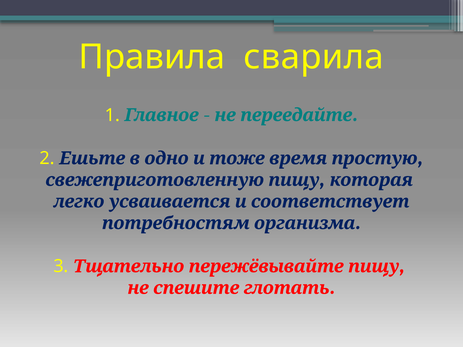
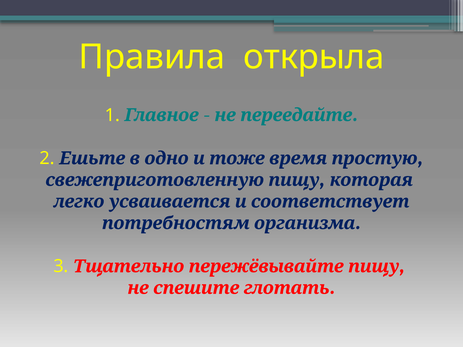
сварила: сварила -> открыла
